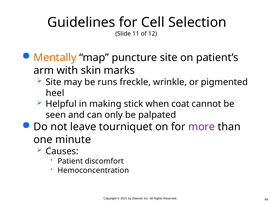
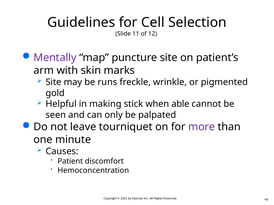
Mentally colour: orange -> purple
heel: heel -> gold
coat: coat -> able
